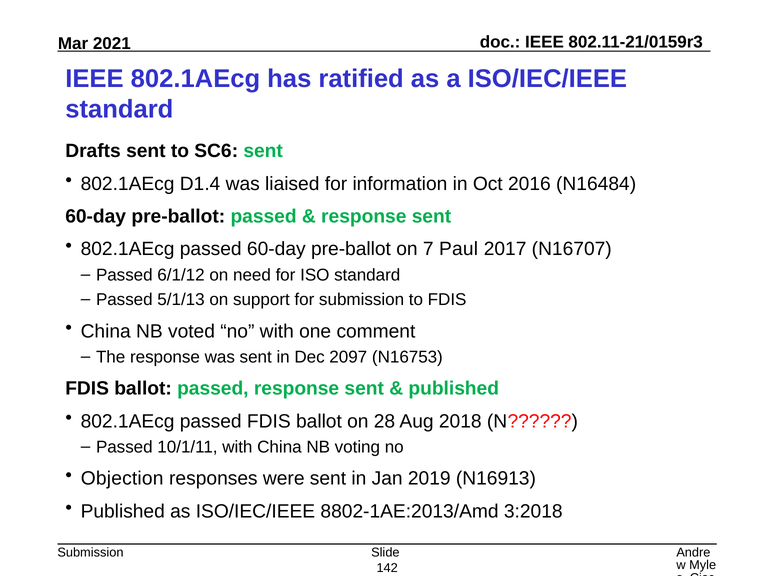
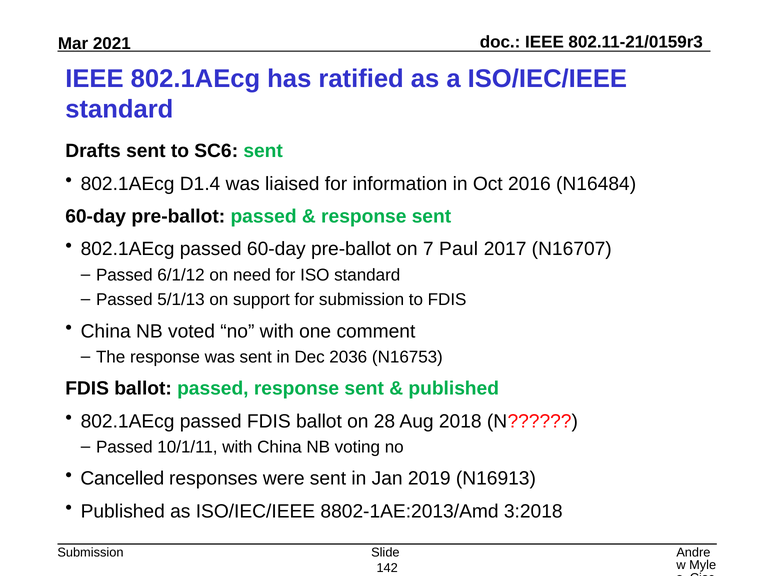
2097: 2097 -> 2036
Objection: Objection -> Cancelled
